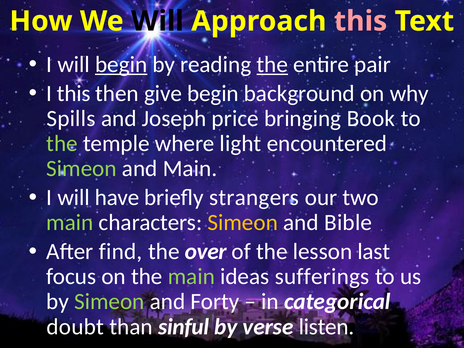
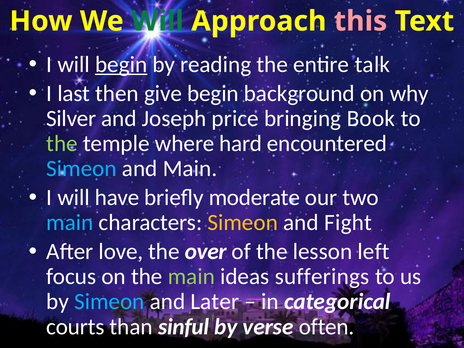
Will at (157, 21) colour: black -> green
the at (272, 64) underline: present -> none
pair: pair -> talk
I this: this -> last
Spills: Spills -> Silver
light: light -> hard
Simeon at (82, 169) colour: light green -> light blue
strangers: strangers -> moderate
main at (70, 223) colour: light green -> light blue
Bible: Bible -> Fight
find: find -> love
last: last -> left
Simeon at (109, 302) colour: light green -> light blue
Forty: Forty -> Later
doubt: doubt -> courts
listen: listen -> often
